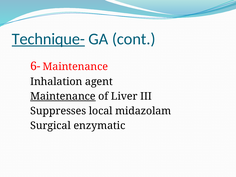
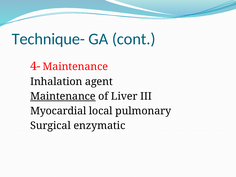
Technique- underline: present -> none
6-: 6- -> 4-
Suppresses: Suppresses -> Myocardial
midazolam: midazolam -> pulmonary
